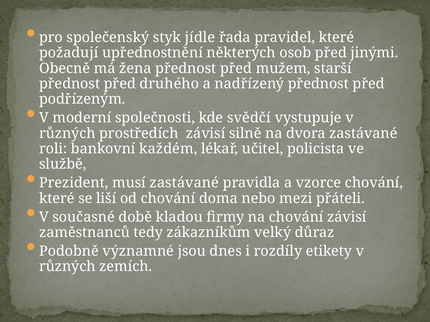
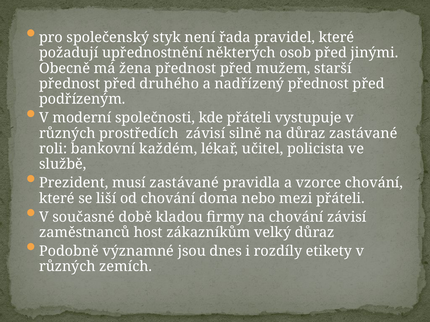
jídle: jídle -> není
kde svědčí: svědčí -> přáteli
na dvora: dvora -> důraz
tedy: tedy -> host
